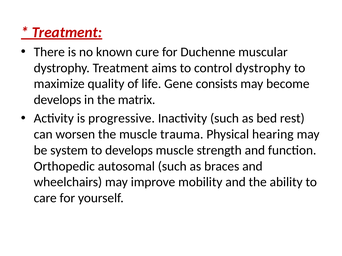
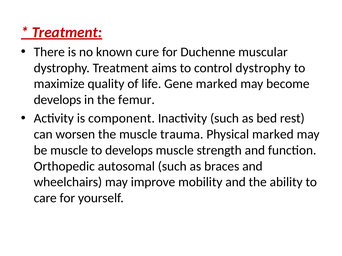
Gene consists: consists -> marked
matrix: matrix -> femur
progressive: progressive -> component
Physical hearing: hearing -> marked
be system: system -> muscle
